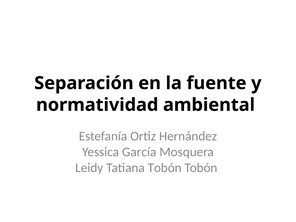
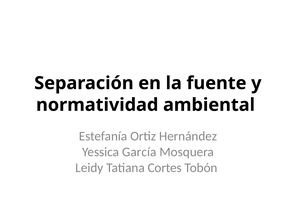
Tatiana Tobón: Tobón -> Cortes
